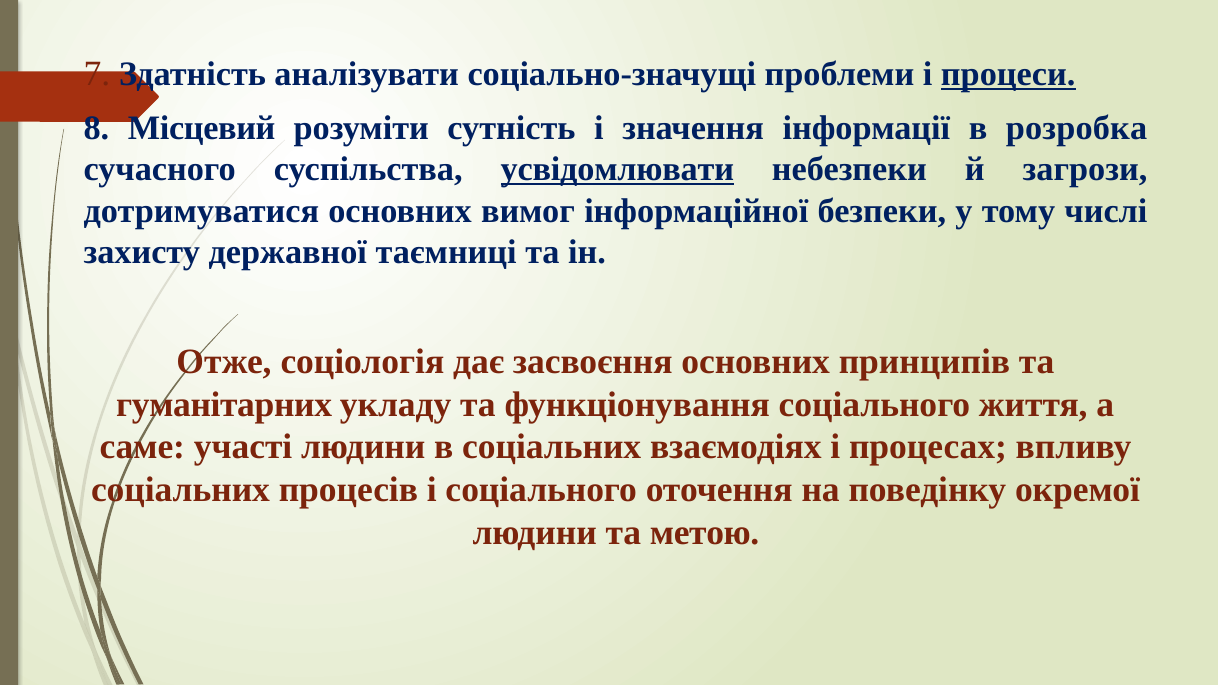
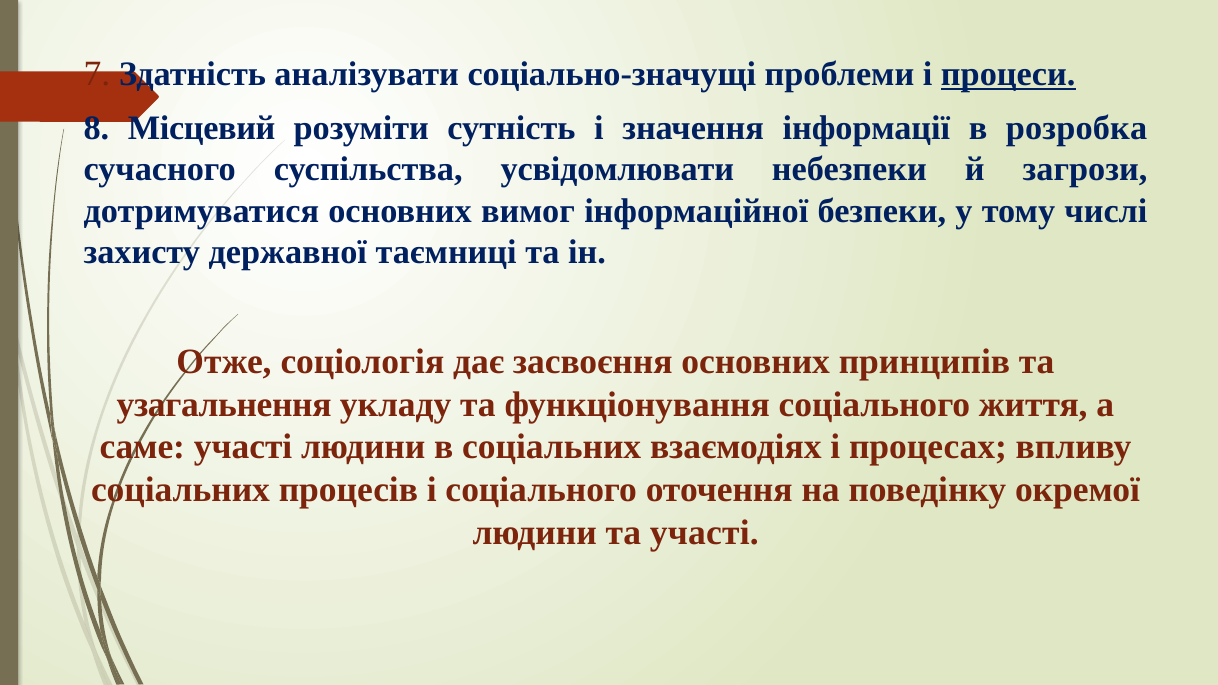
усвідомлювати underline: present -> none
гуманітарних: гуманітарних -> узагальнення
та метою: метою -> участі
